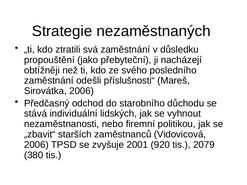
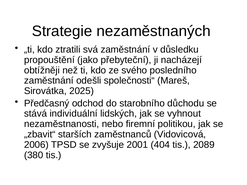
příslušnosti“: příslušnosti“ -> společnosti“
Sirovátka 2006: 2006 -> 2025
920: 920 -> 404
2079: 2079 -> 2089
